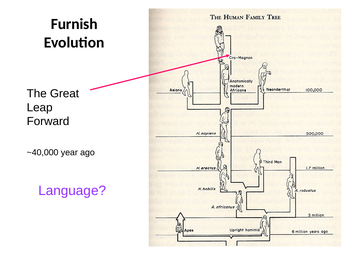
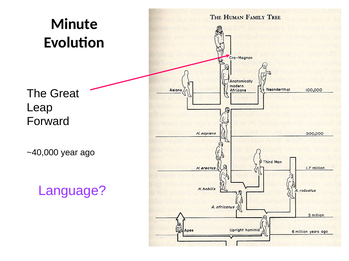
Furnish: Furnish -> Minute
